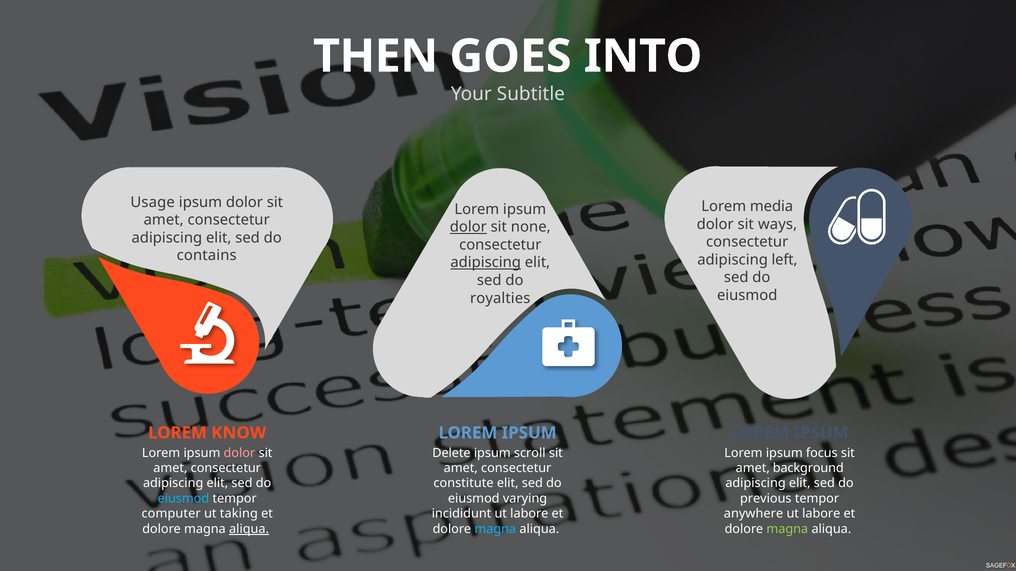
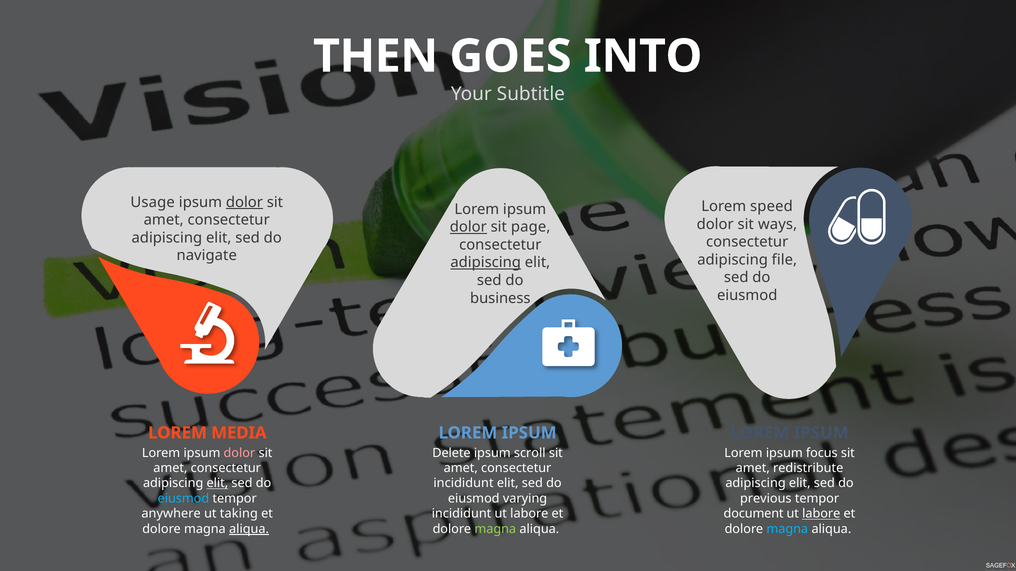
dolor at (244, 202) underline: none -> present
media: media -> speed
none: none -> page
contains: contains -> navigate
left: left -> file
royalties: royalties -> business
KNOW: KNOW -> MEDIA
background: background -> redistribute
elit at (217, 484) underline: none -> present
constitute at (463, 484): constitute -> incididunt
computer: computer -> anywhere
anywhere: anywhere -> document
labore at (821, 514) underline: none -> present
magna at (495, 529) colour: light blue -> light green
magna at (787, 529) colour: light green -> light blue
